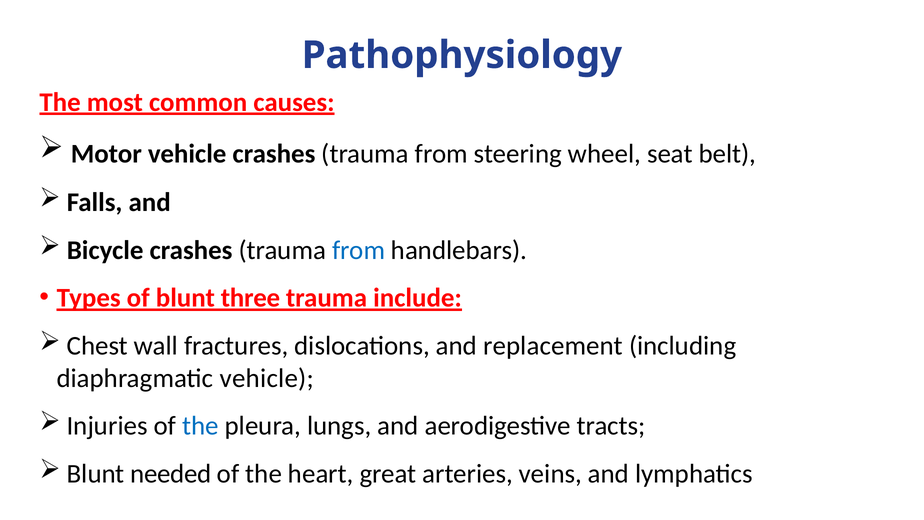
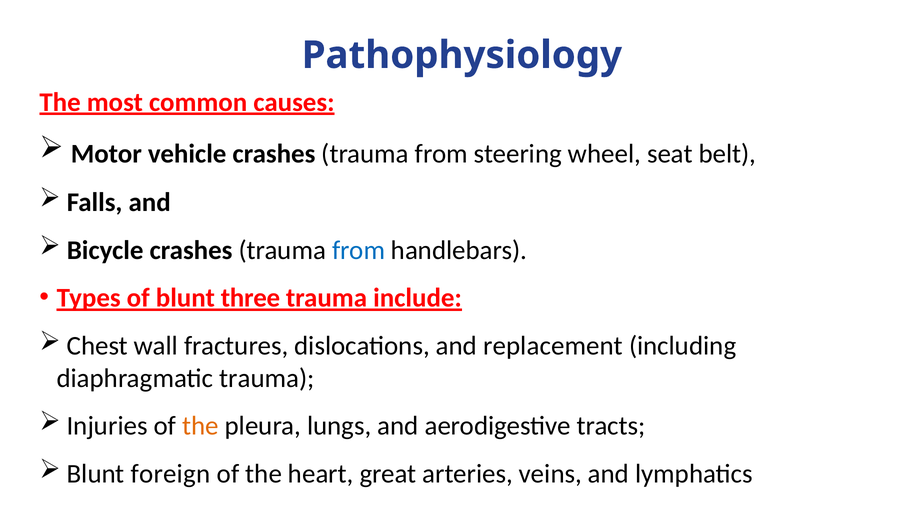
diaphragmatic vehicle: vehicle -> trauma
the at (200, 426) colour: blue -> orange
needed: needed -> foreign
